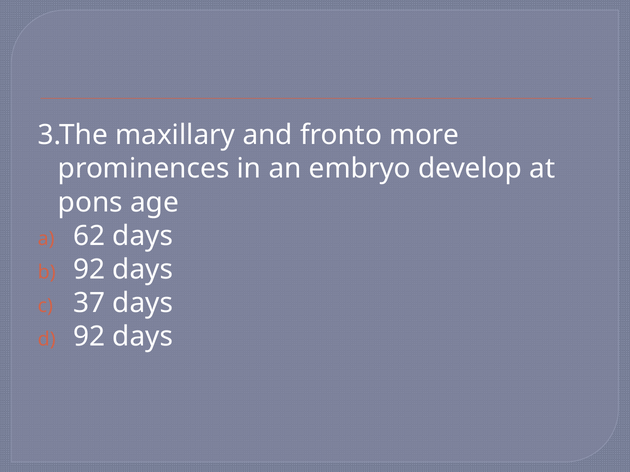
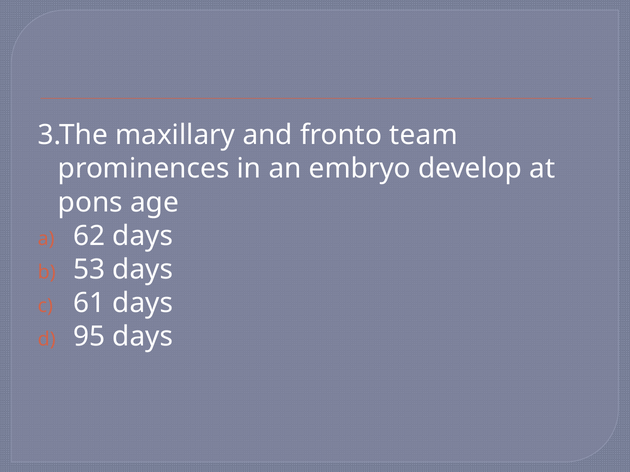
more: more -> team
92 at (89, 270): 92 -> 53
37: 37 -> 61
92 at (89, 337): 92 -> 95
